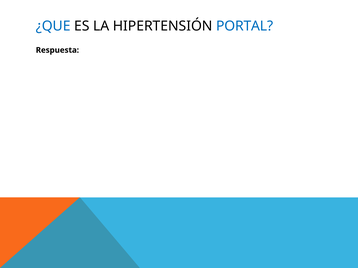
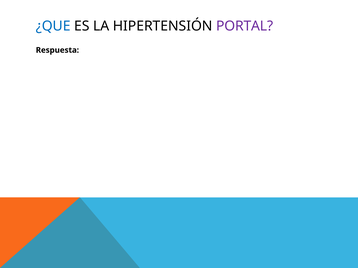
PORTAL colour: blue -> purple
